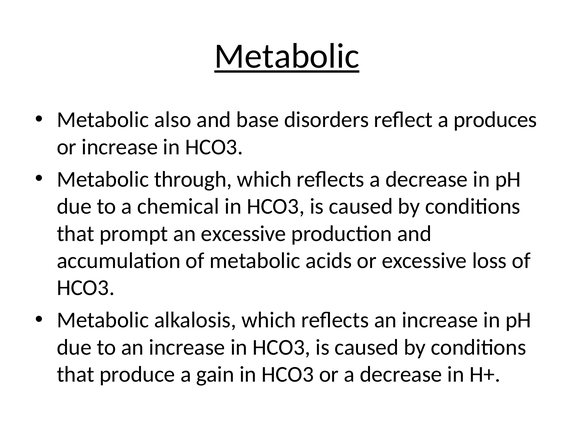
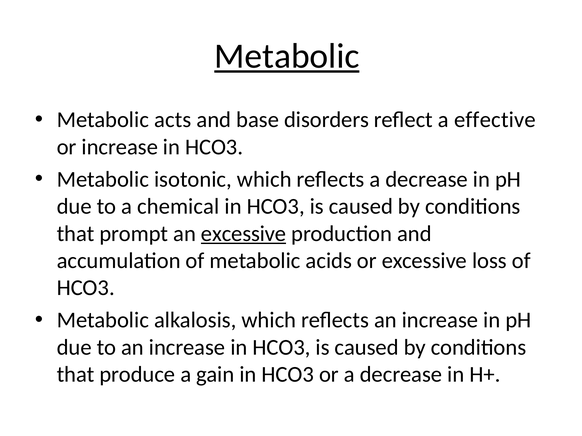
also: also -> acts
produces: produces -> effective
through: through -> isotonic
excessive at (244, 234) underline: none -> present
